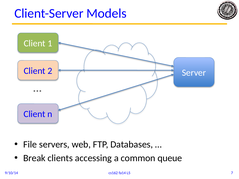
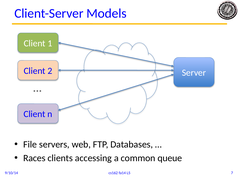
Break: Break -> Races
